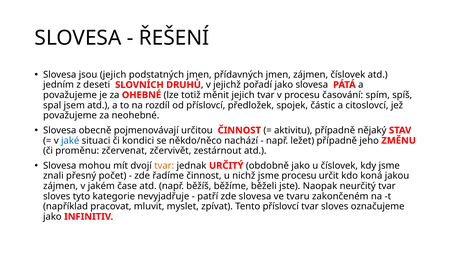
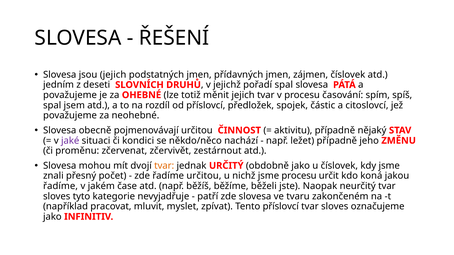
pořadí jako: jako -> spal
jaké colour: blue -> purple
řadíme činnost: činnost -> určitou
zájmen at (61, 186): zájmen -> řadíme
